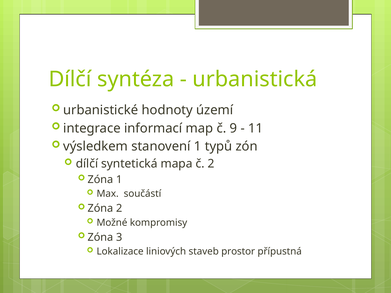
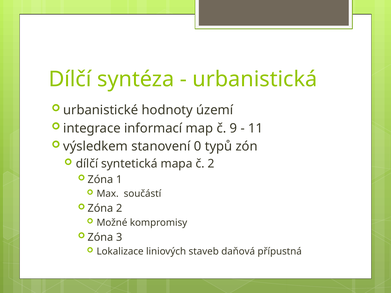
stanovení 1: 1 -> 0
prostor: prostor -> daňová
